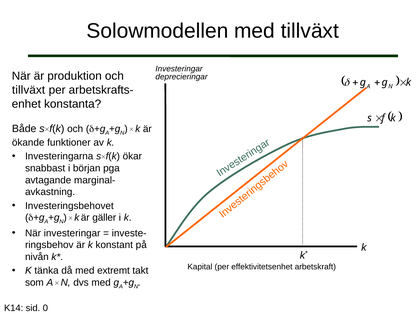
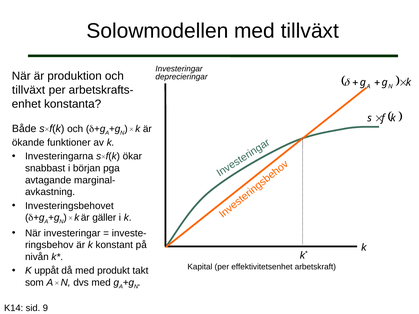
tänka: tänka -> uppåt
extremt: extremt -> produkt
0: 0 -> 9
